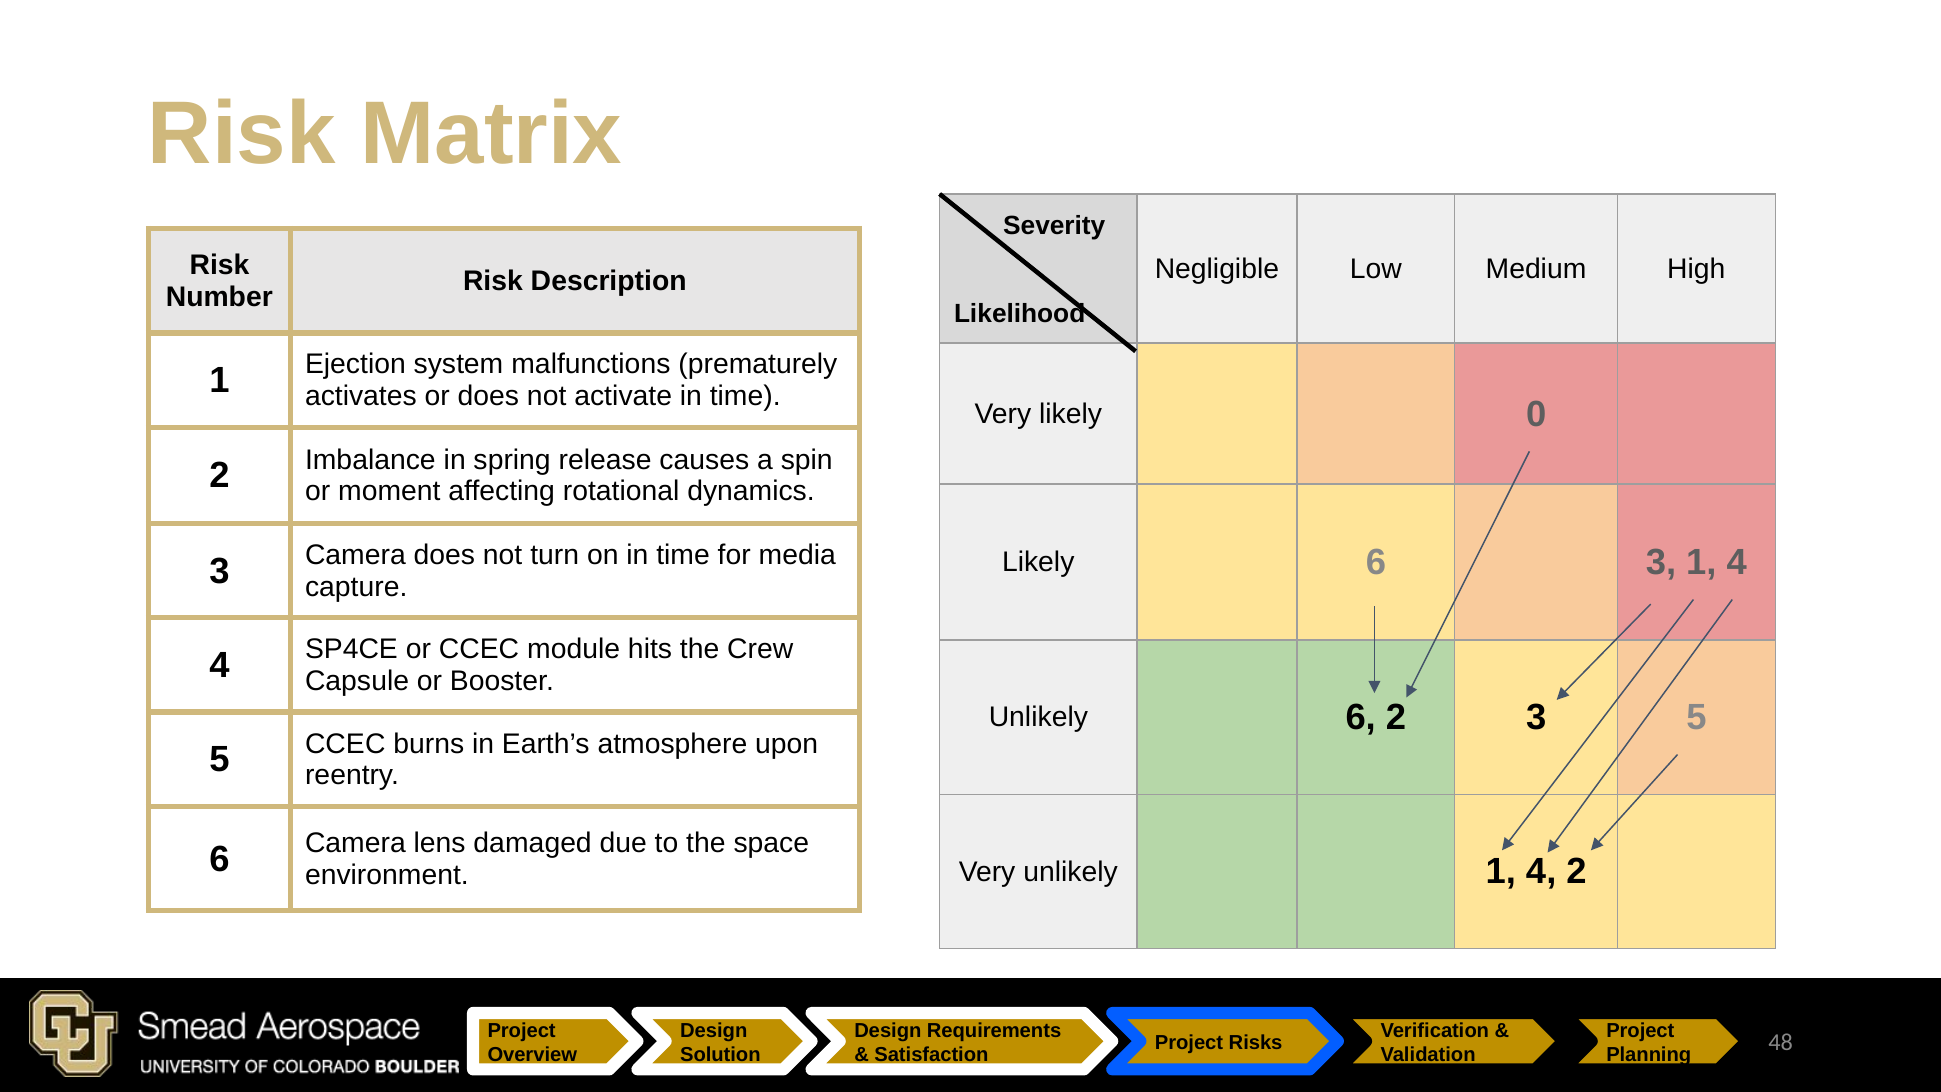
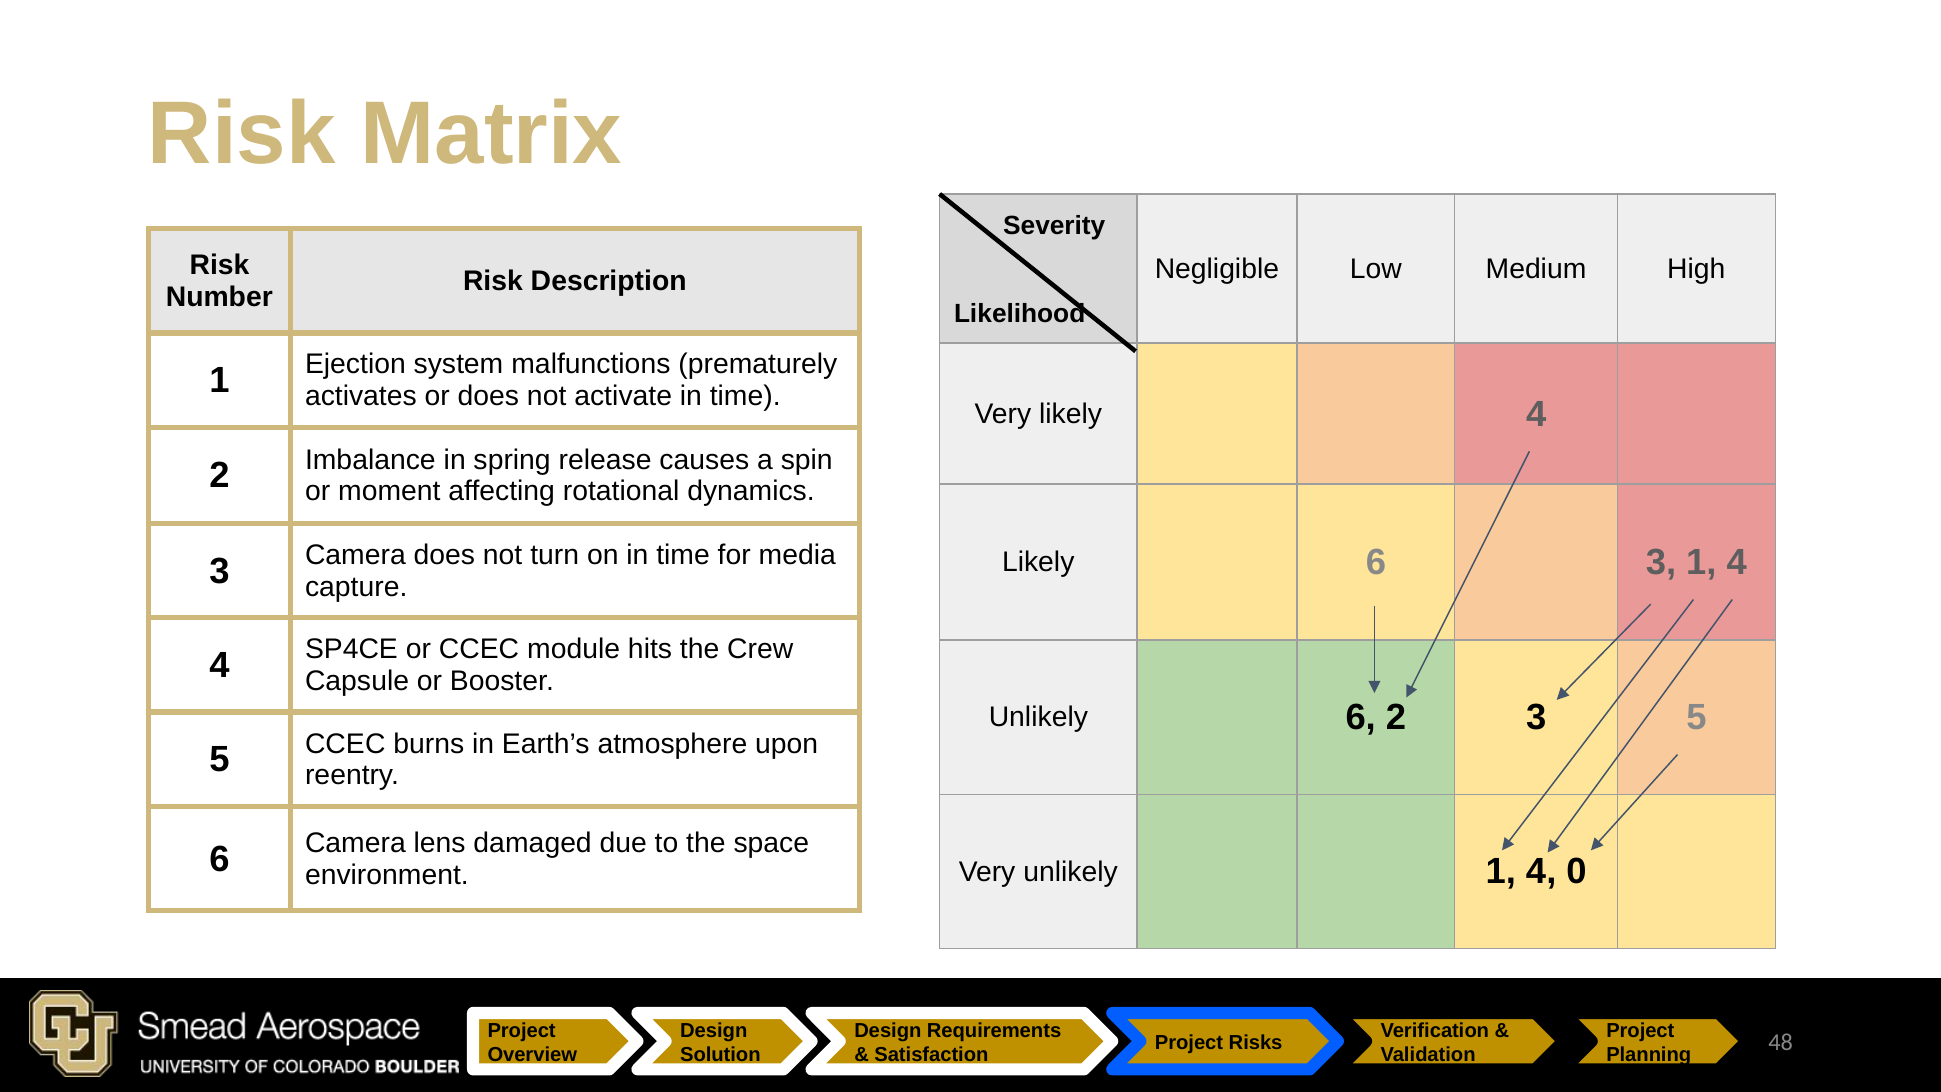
likely 0: 0 -> 4
4 2: 2 -> 0
